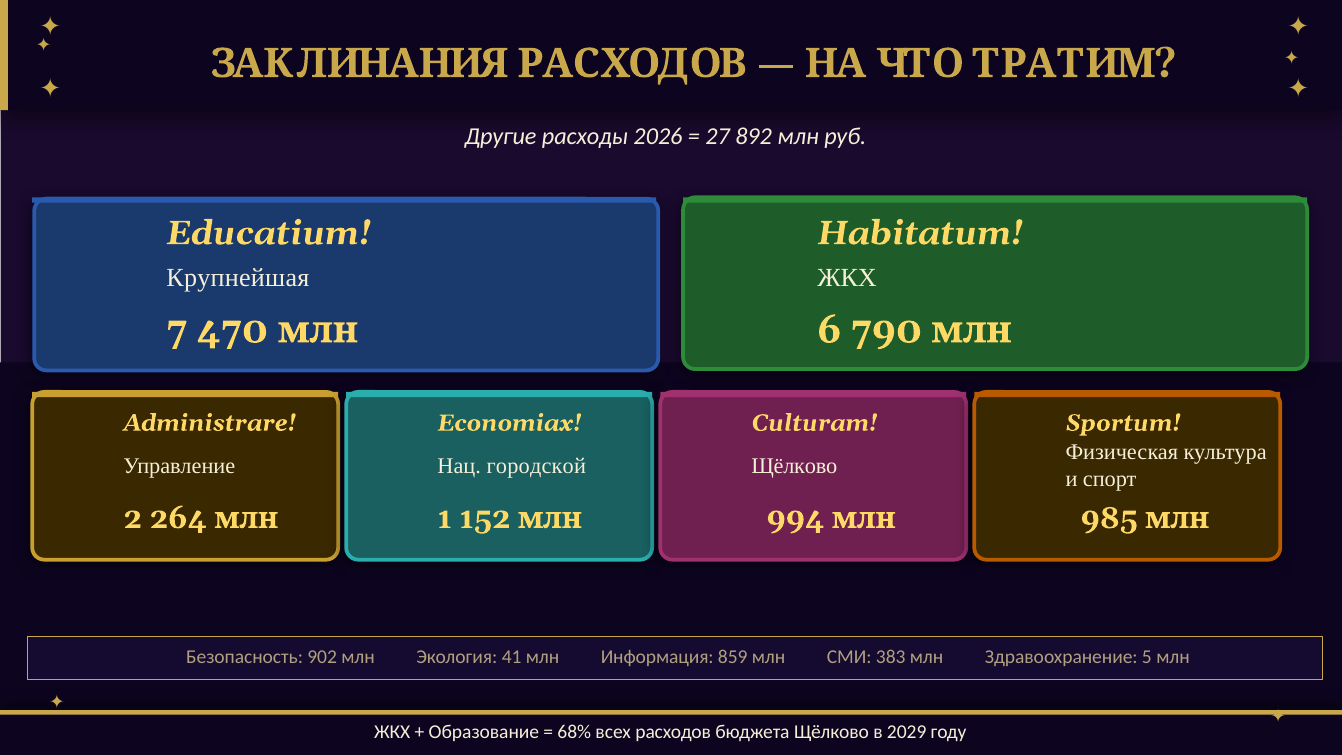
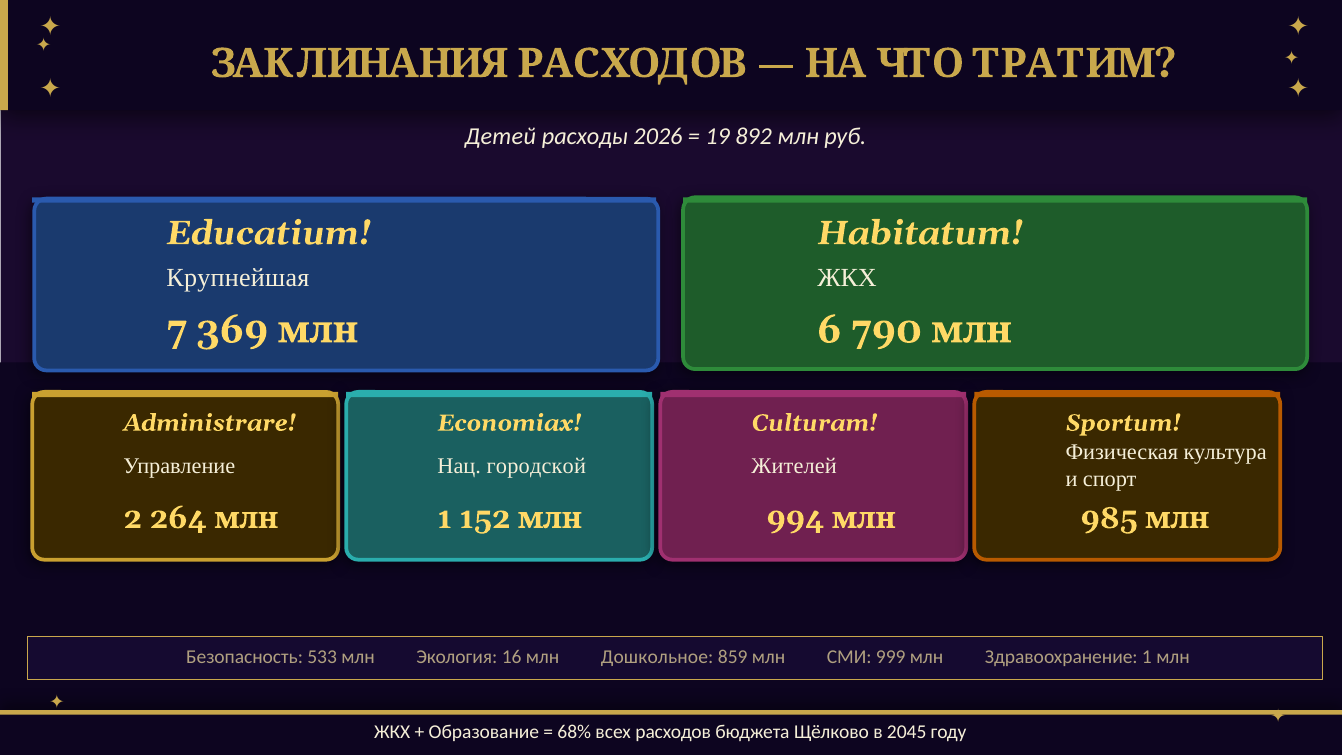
Другие: Другие -> Детей
27: 27 -> 19
470: 470 -> 369
Щёлково at (794, 466): Щёлково -> Жителей
902: 902 -> 533
41: 41 -> 16
Информация: Информация -> Дошкольное
383: 383 -> 999
Здравоохранение 5: 5 -> 1
2029: 2029 -> 2045
